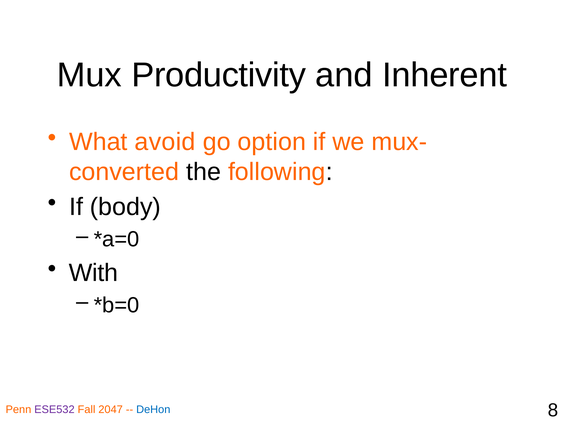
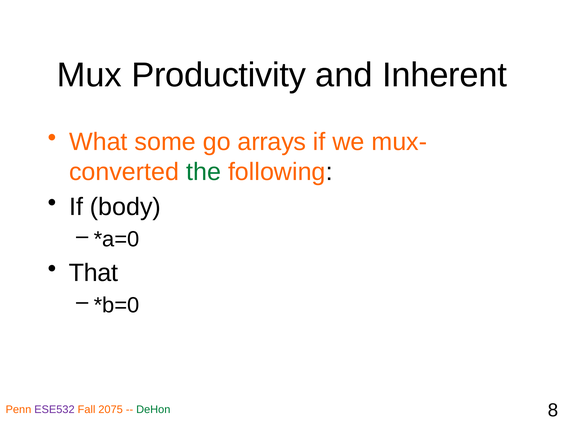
avoid: avoid -> some
option: option -> arrays
the colour: black -> green
With: With -> That
2047: 2047 -> 2075
DeHon colour: blue -> green
